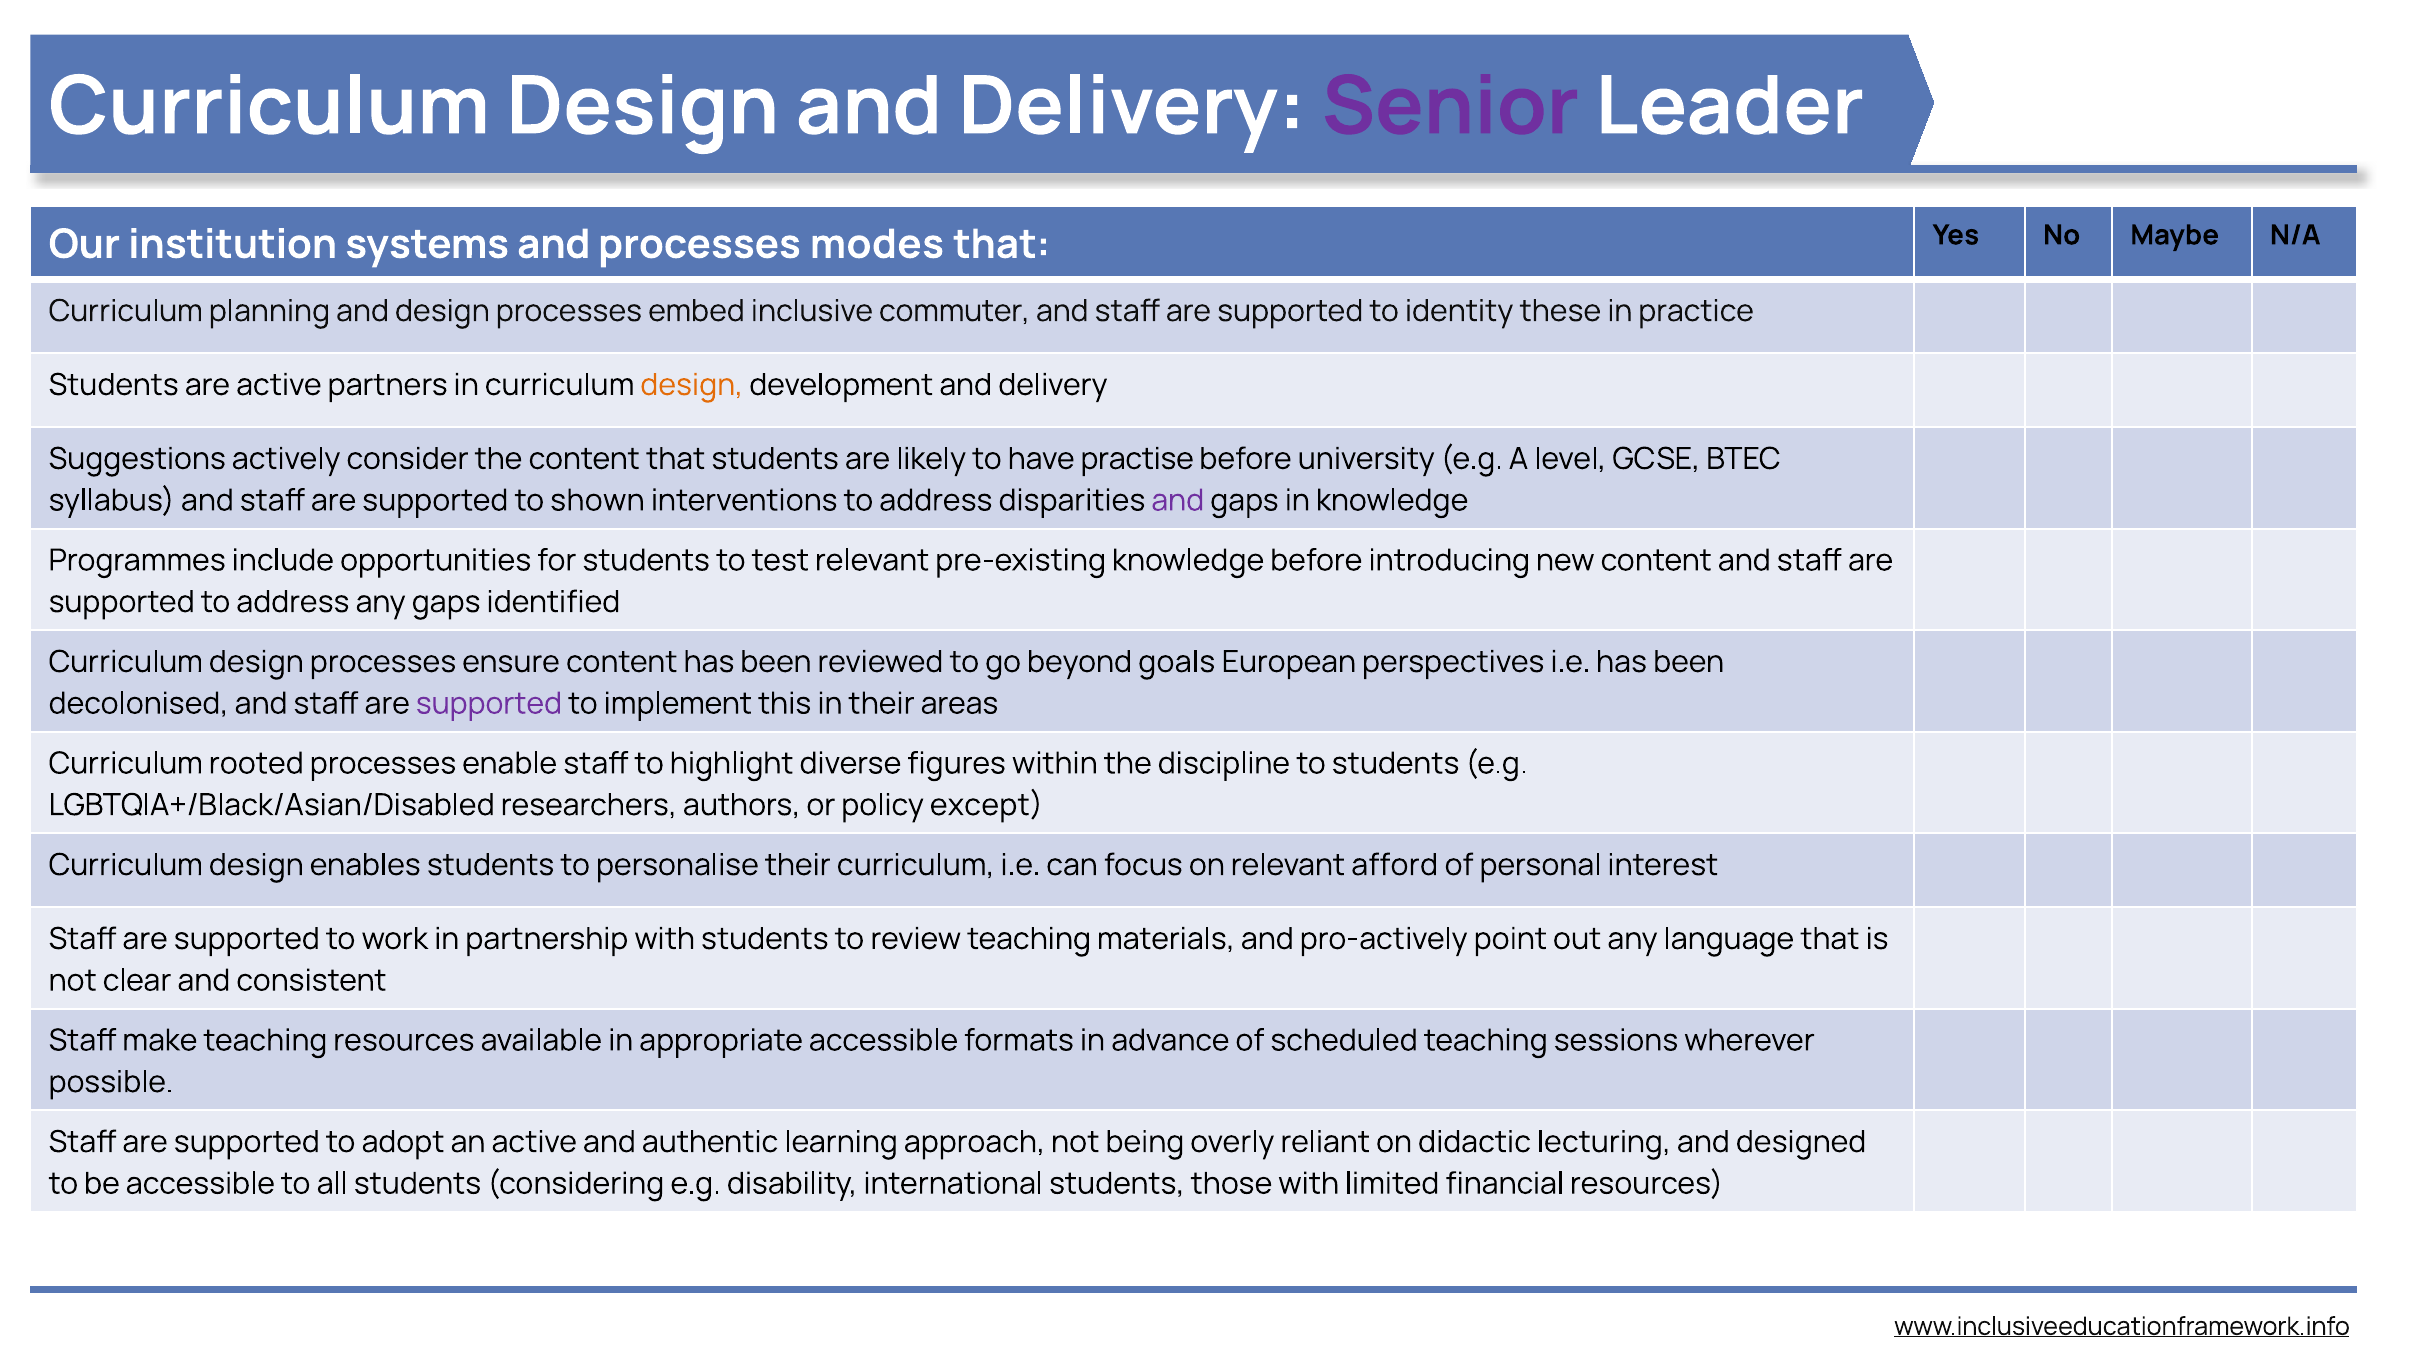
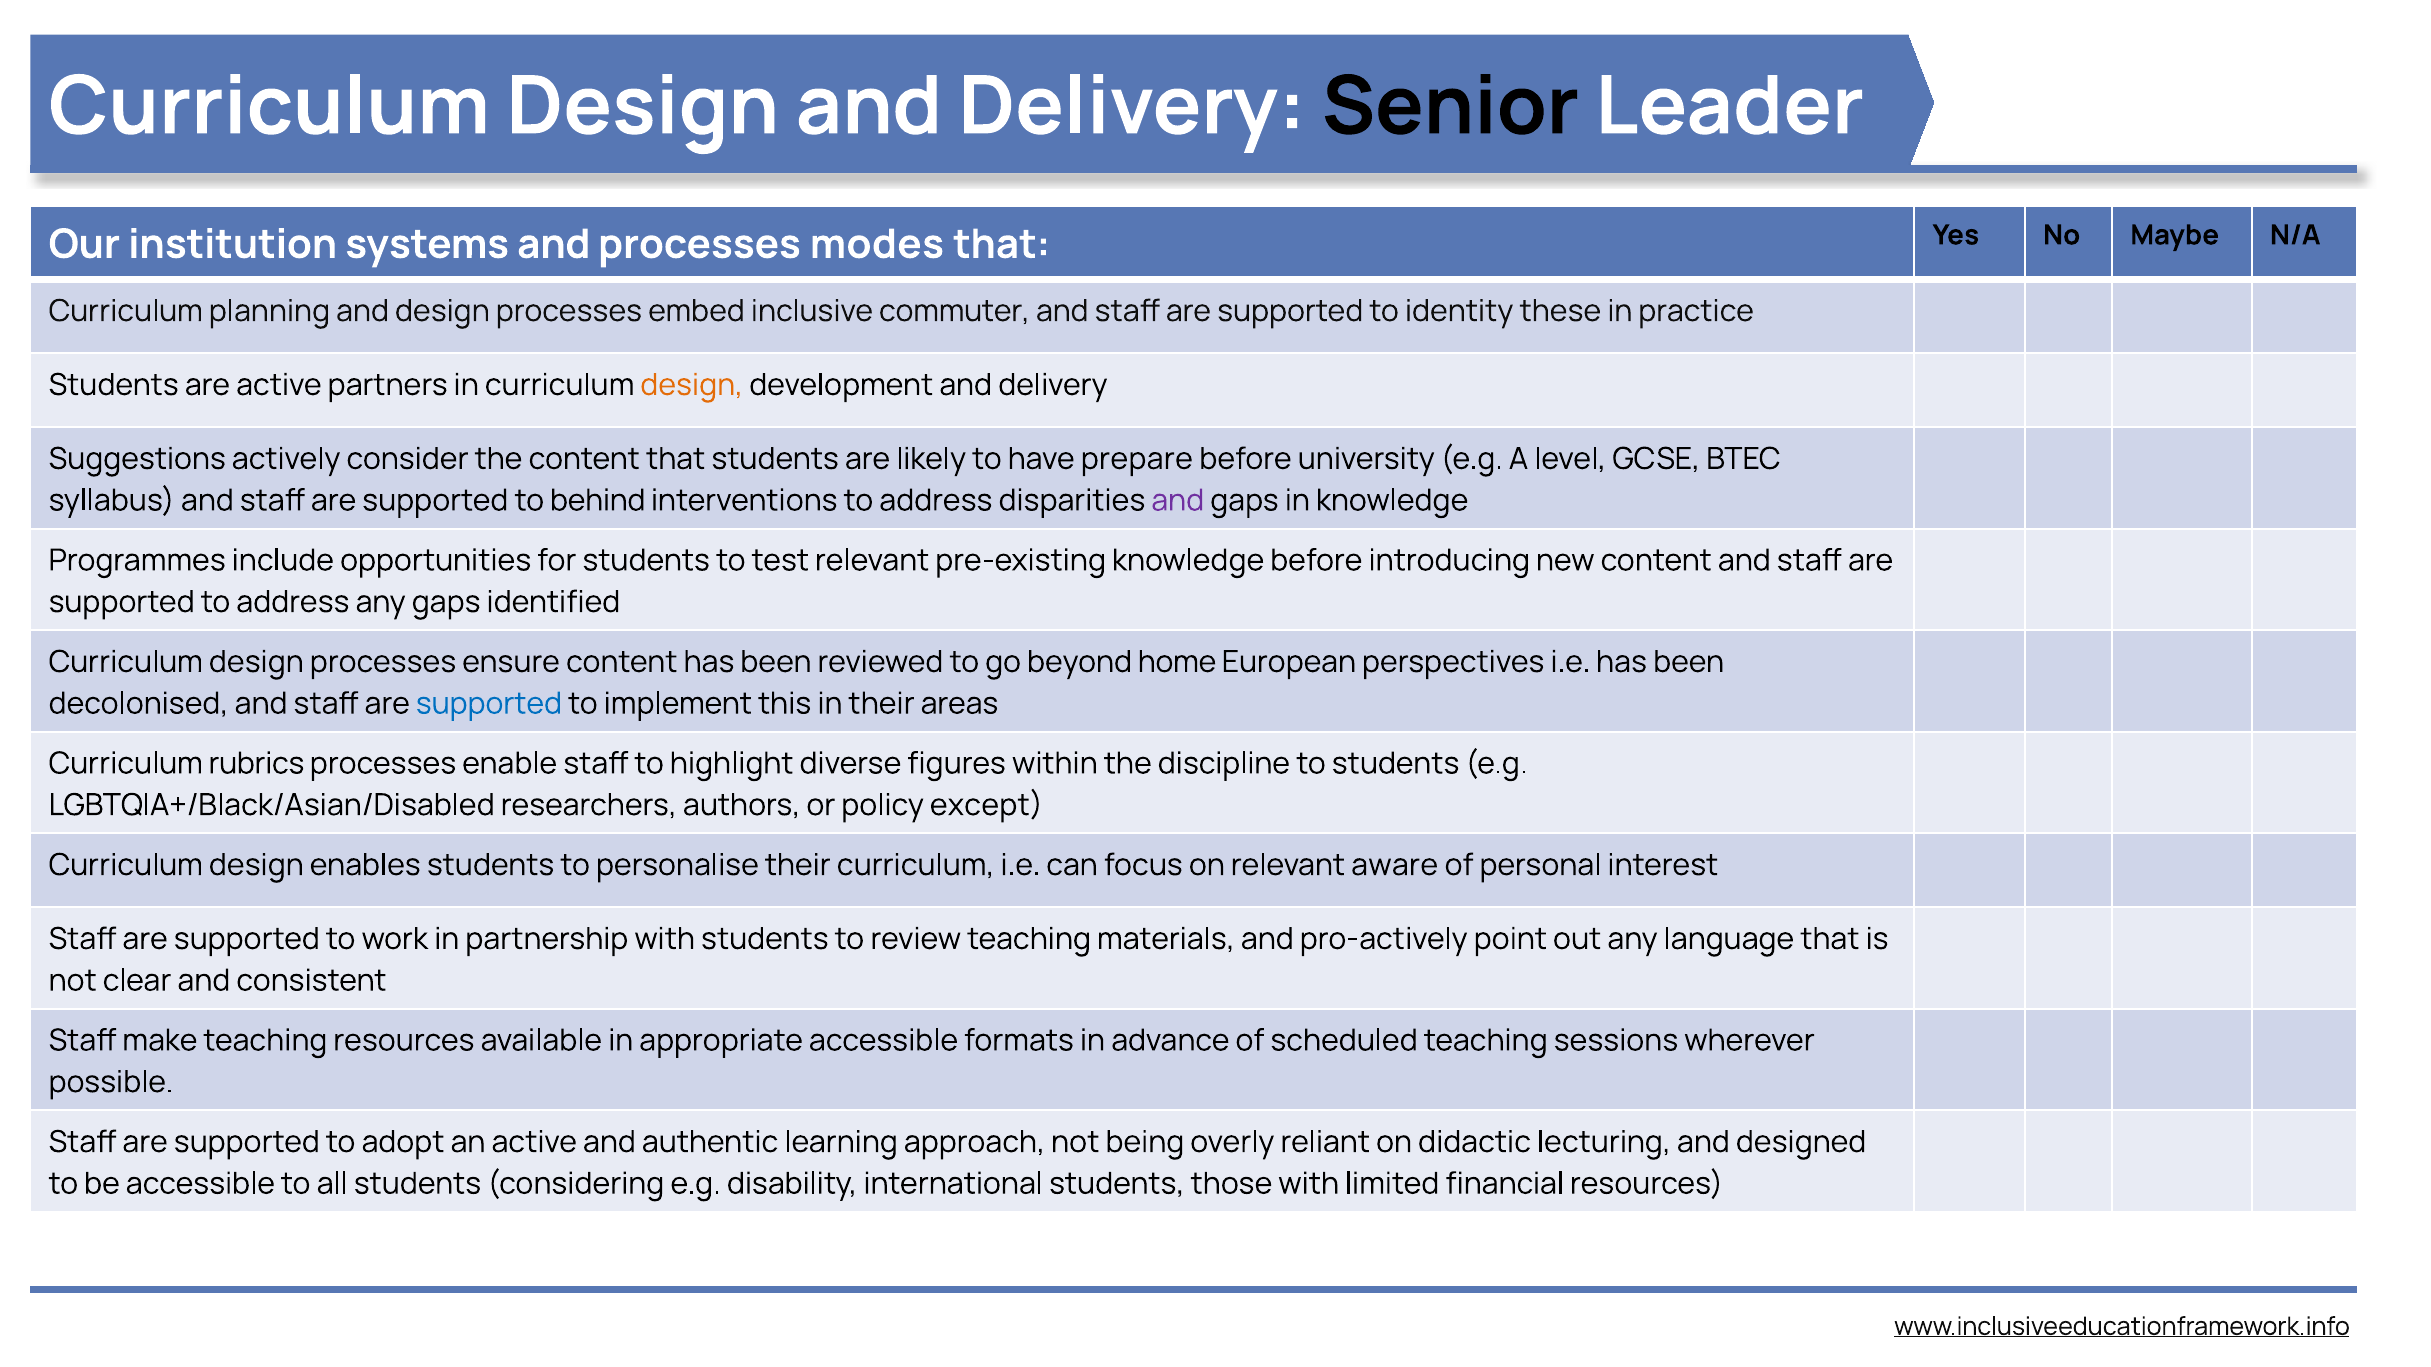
Senior colour: purple -> black
practise: practise -> prepare
shown: shown -> behind
goals: goals -> home
supported at (489, 704) colour: purple -> blue
rooted: rooted -> rubrics
afford: afford -> aware
